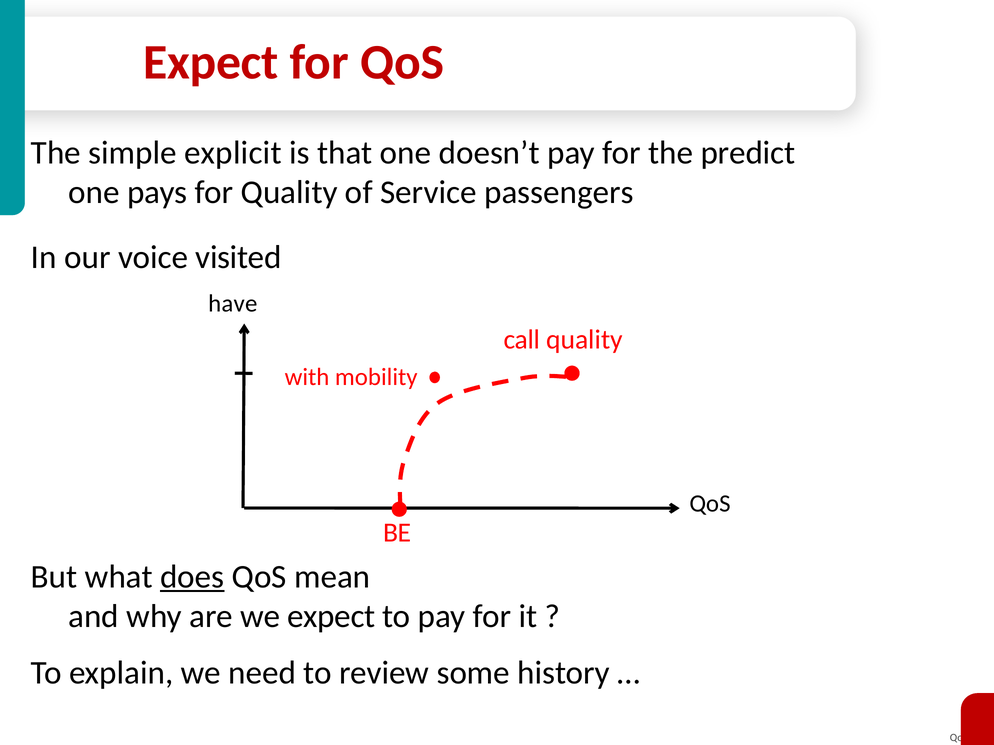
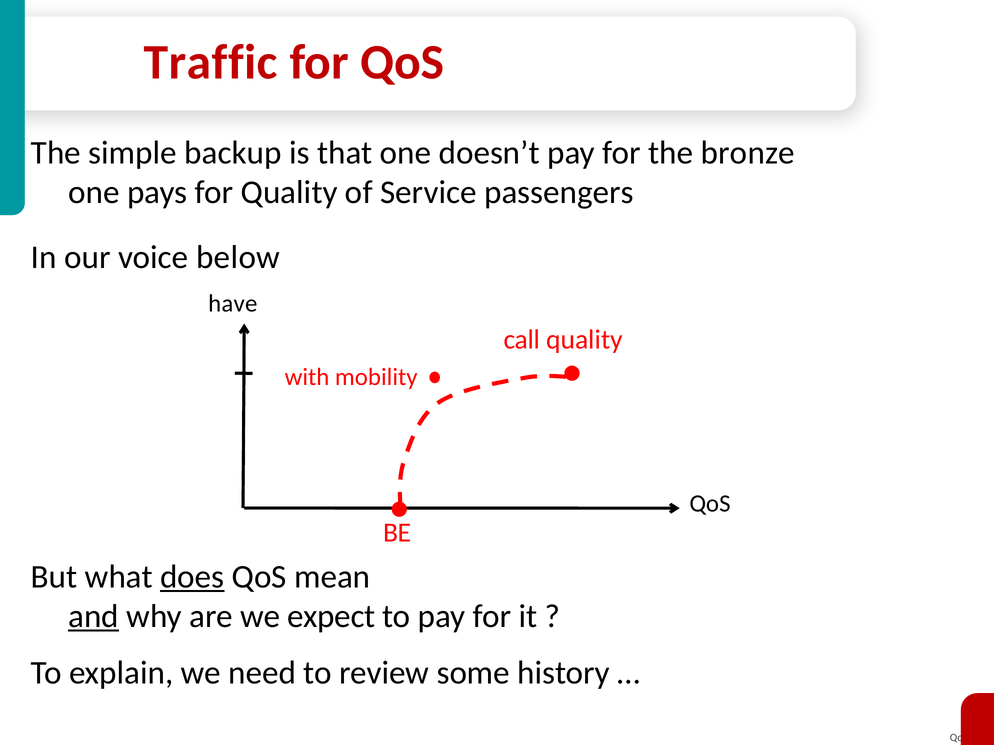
Expect at (211, 62): Expect -> Traffic
explicit: explicit -> backup
predict: predict -> bronze
visited: visited -> below
and underline: none -> present
